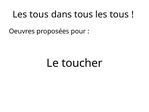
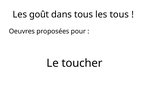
tous at (39, 14): tous -> goût
